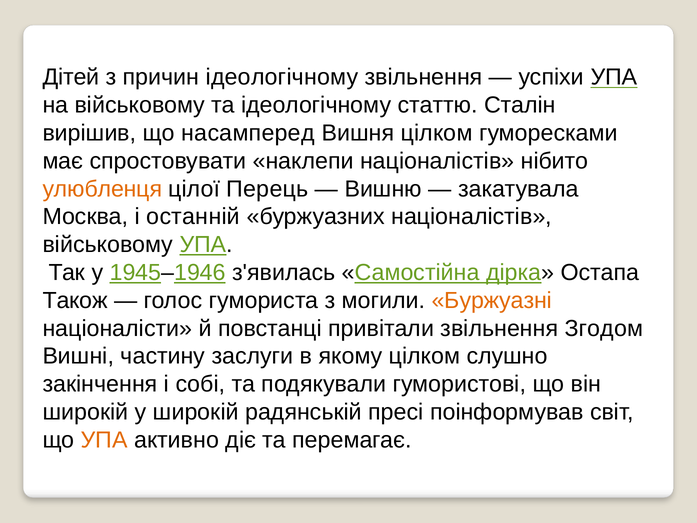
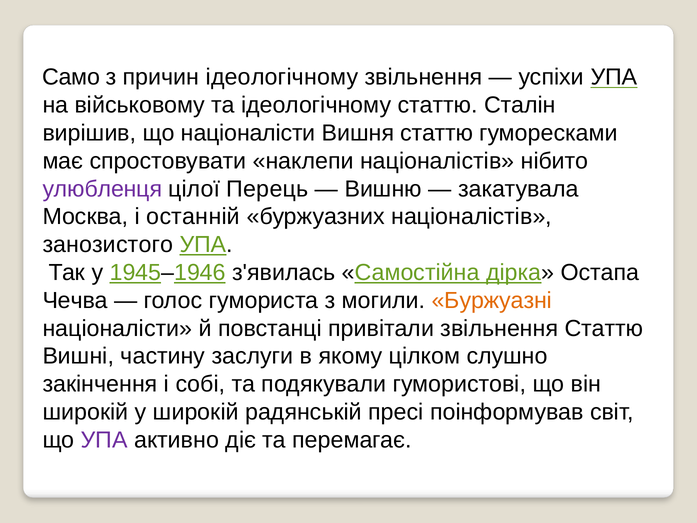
Дітей: Дітей -> Само
що насамперед: насамперед -> націоналісти
Вишня цілком: цілком -> статтю
улюбленця colour: orange -> purple
військовому at (108, 245): військовому -> занозистого
Також: Також -> Чечва
звільнення Згодом: Згодом -> Статтю
УПА at (104, 440) colour: orange -> purple
